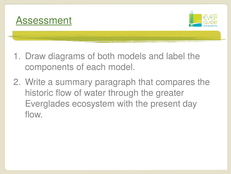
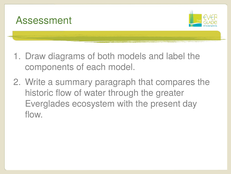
Assessment underline: present -> none
